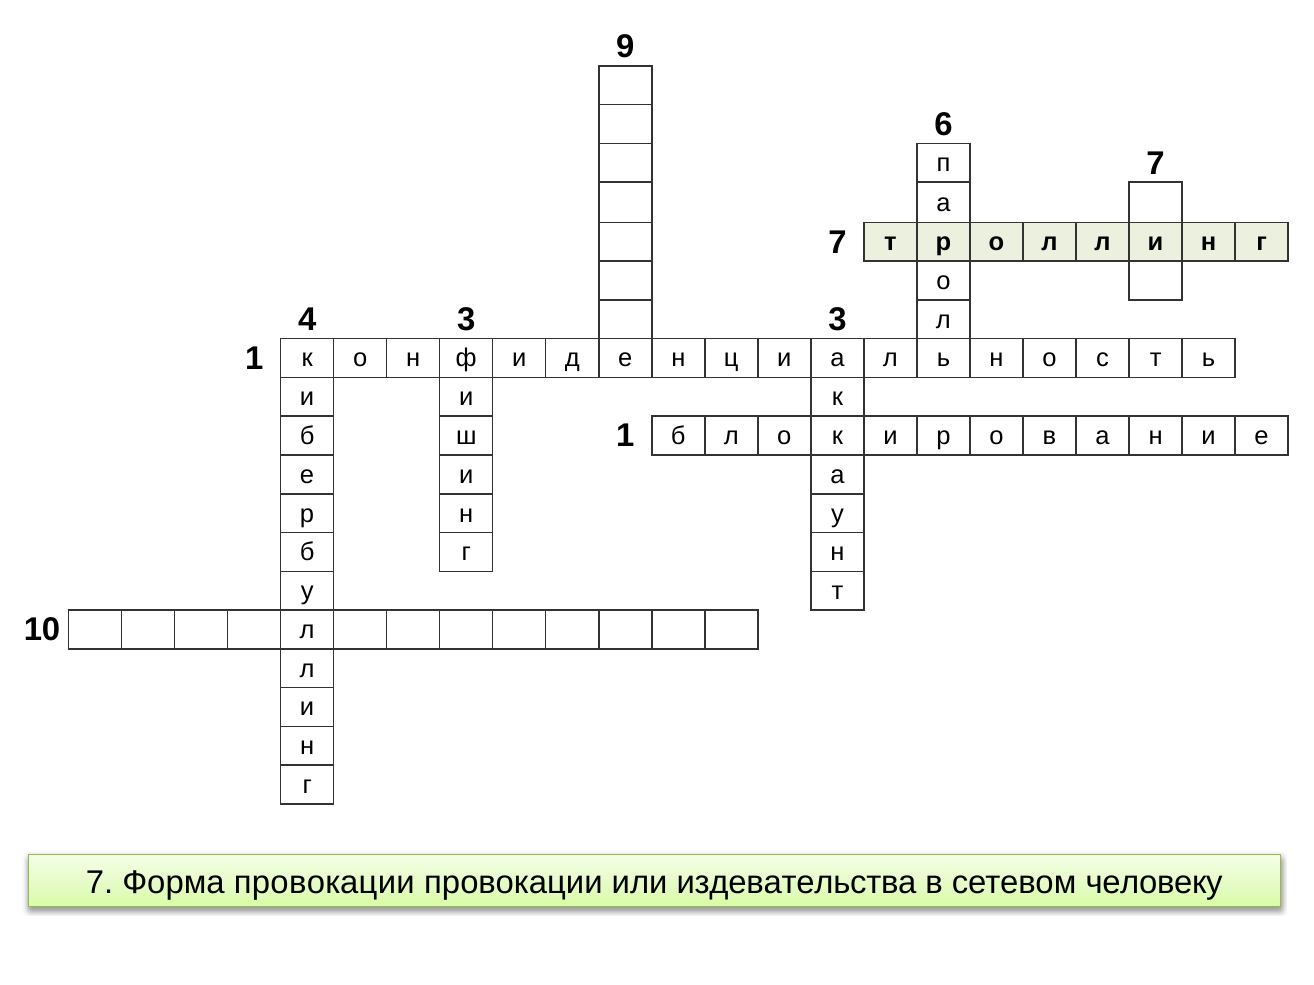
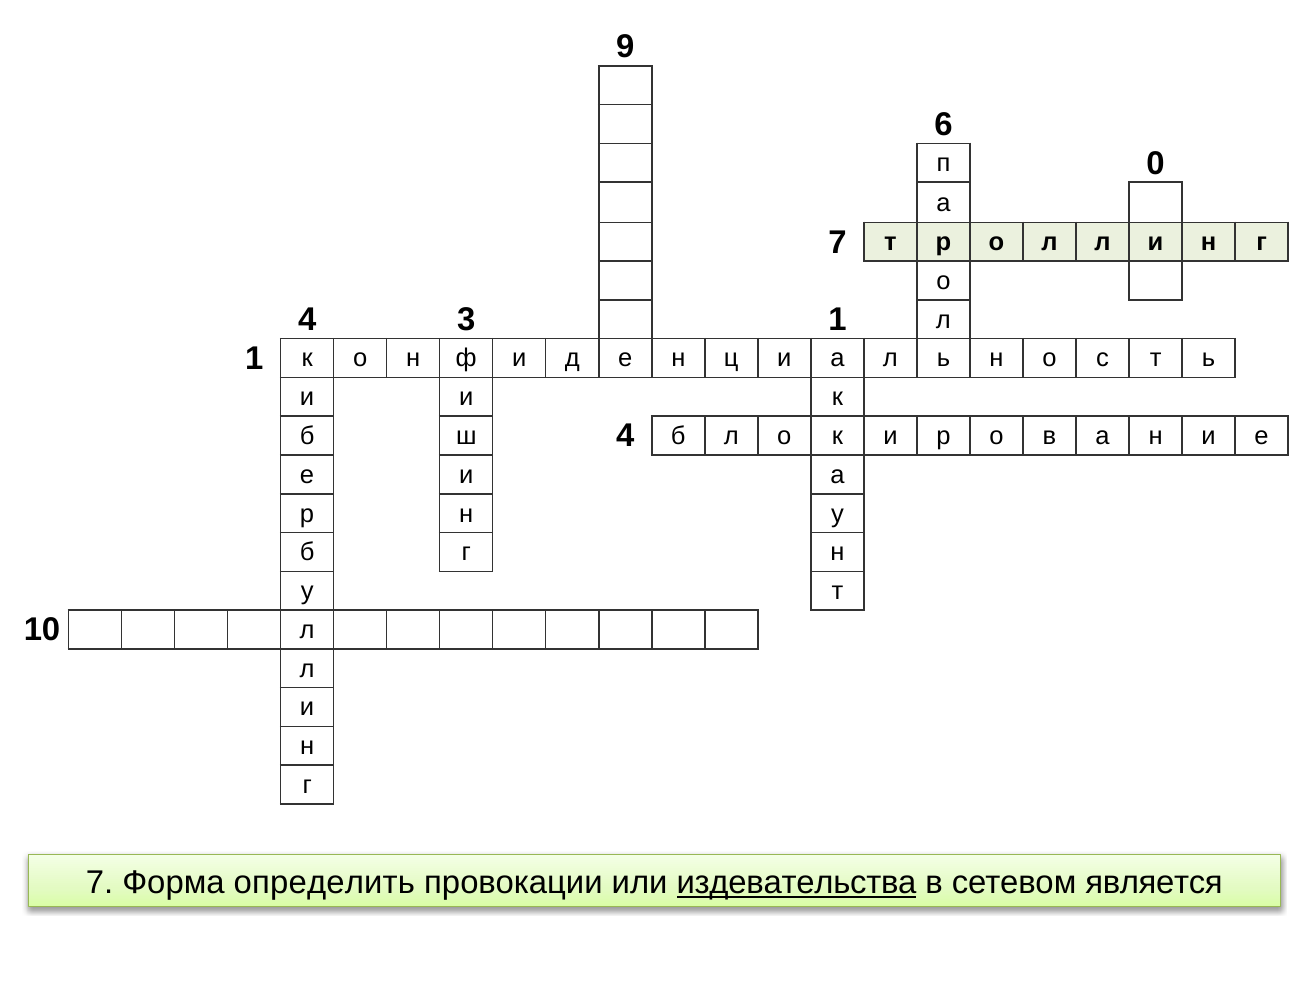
п 7: 7 -> 0
3 3: 3 -> 1
ш 1: 1 -> 4
Форма провокации: провокации -> определить
издевательства underline: none -> present
человеку: человеку -> является
